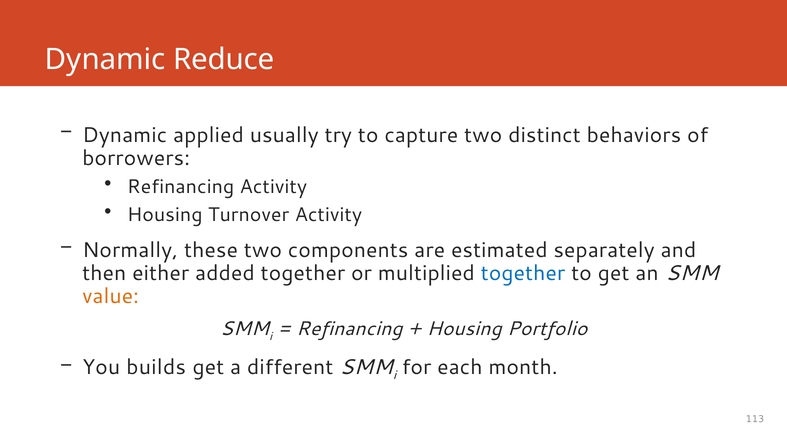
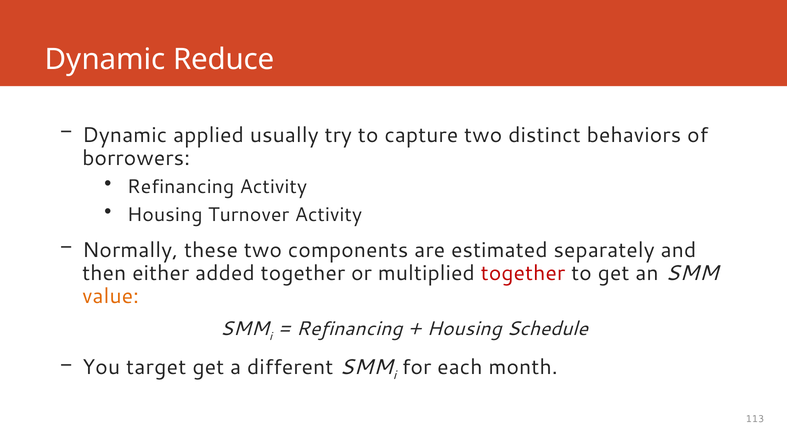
together at (523, 273) colour: blue -> red
Portfolio: Portfolio -> Schedule
builds: builds -> target
